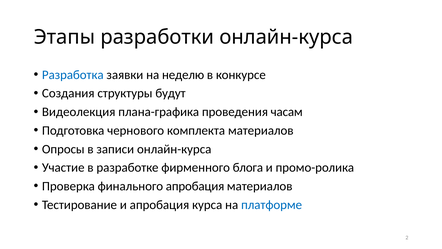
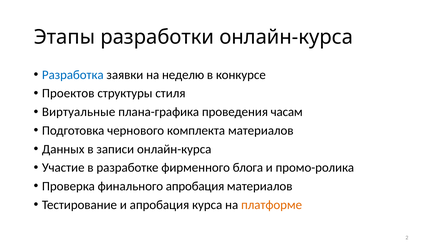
Создания: Создания -> Проектов
будут: будут -> стиля
Видеолекция: Видеолекция -> Виртуальные
Опросы: Опросы -> Данных
платформе colour: blue -> orange
